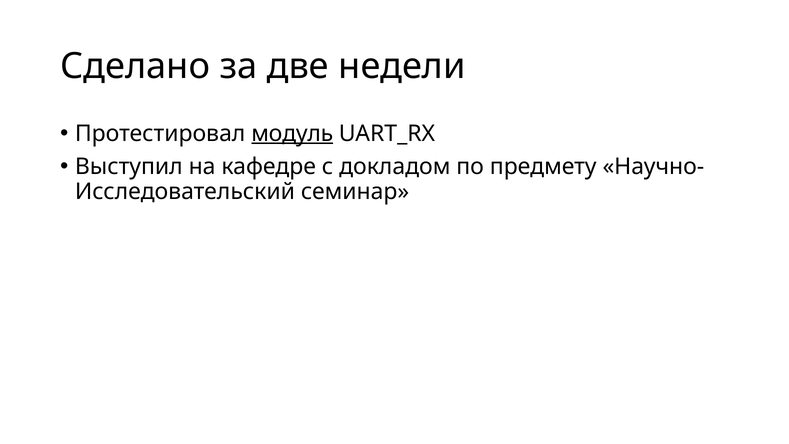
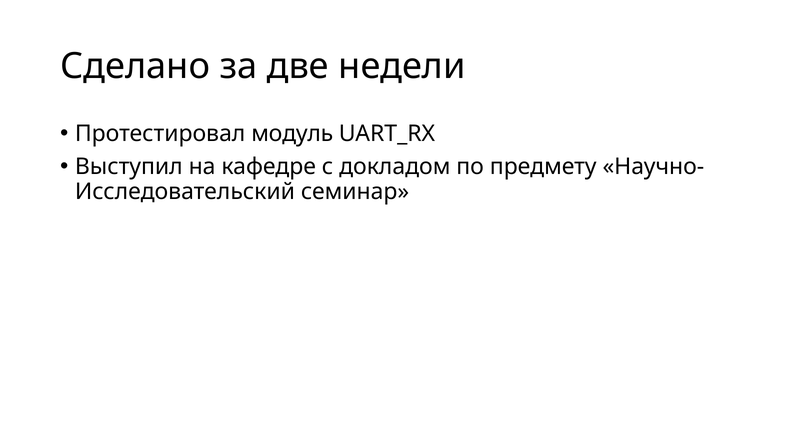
модуль underline: present -> none
